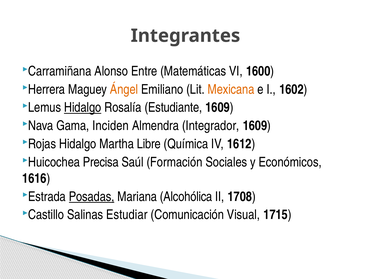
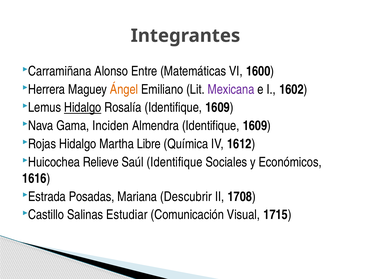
Mexicana colour: orange -> purple
Rosalía Estudiante: Estudiante -> Identifique
Almendra Integrador: Integrador -> Identifique
Precisa: Precisa -> Relieve
Saúl Formación: Formación -> Identifique
Posadas underline: present -> none
Alcohólica: Alcohólica -> Descubrir
